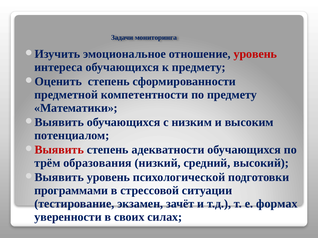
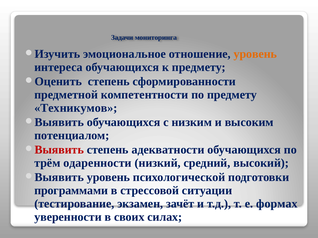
уровень at (255, 54) colour: red -> orange
Математики: Математики -> Техникумов
образования: образования -> одаренности
